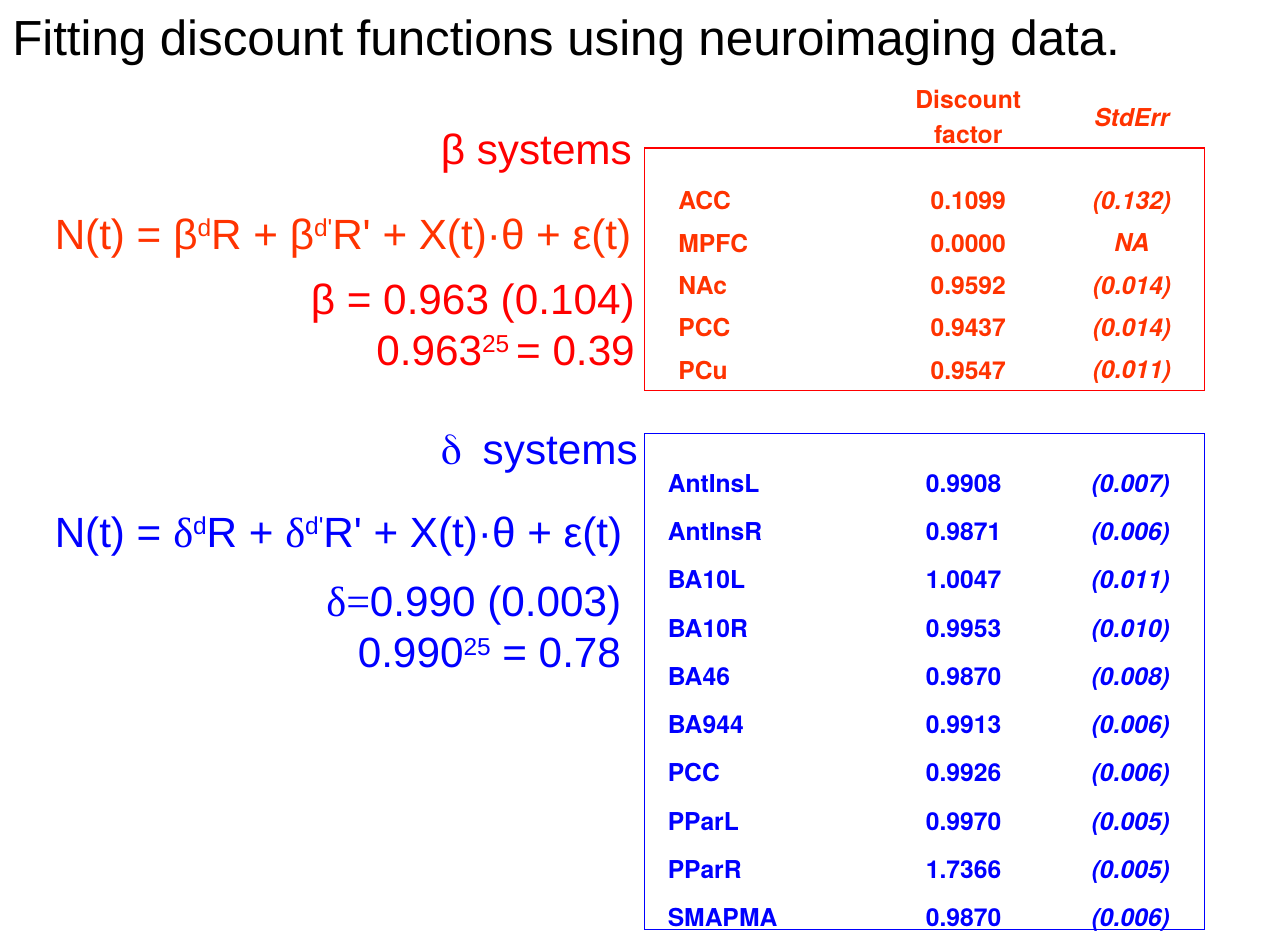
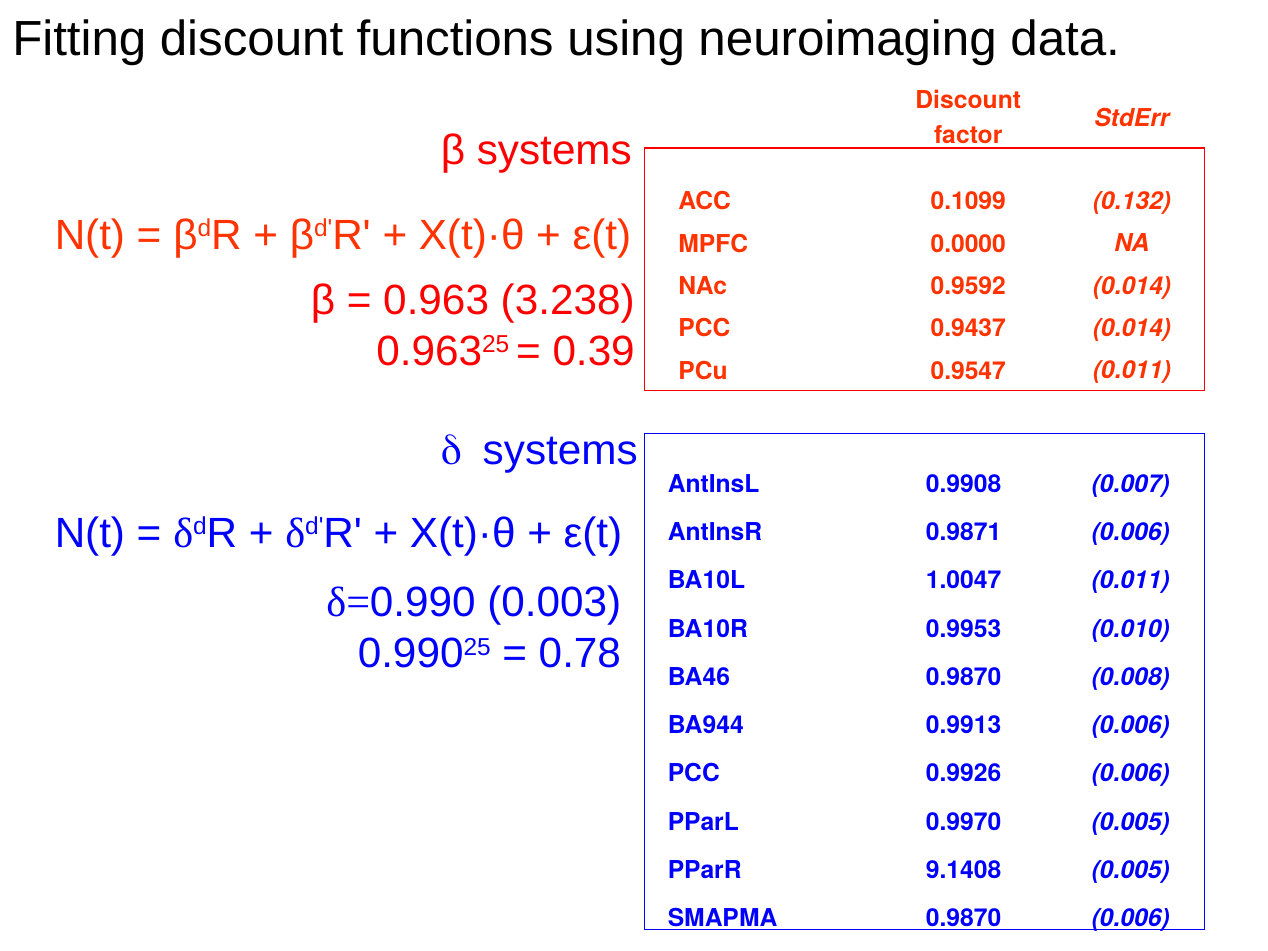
0.104: 0.104 -> 3.238
1.7366: 1.7366 -> 9.1408
